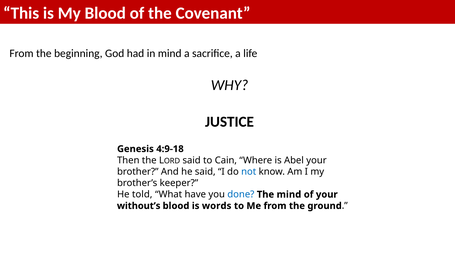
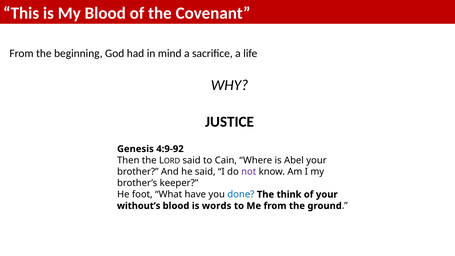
4:9-18: 4:9-18 -> 4:9-92
not colour: blue -> purple
told: told -> foot
The mind: mind -> think
